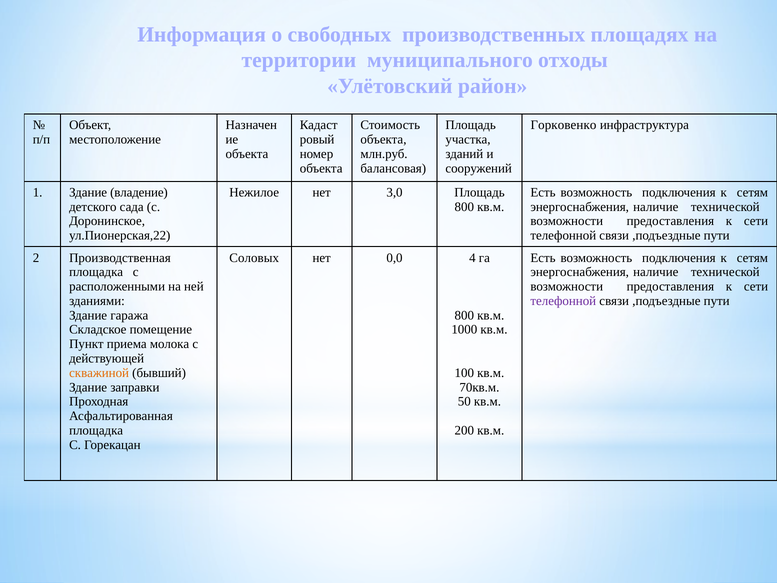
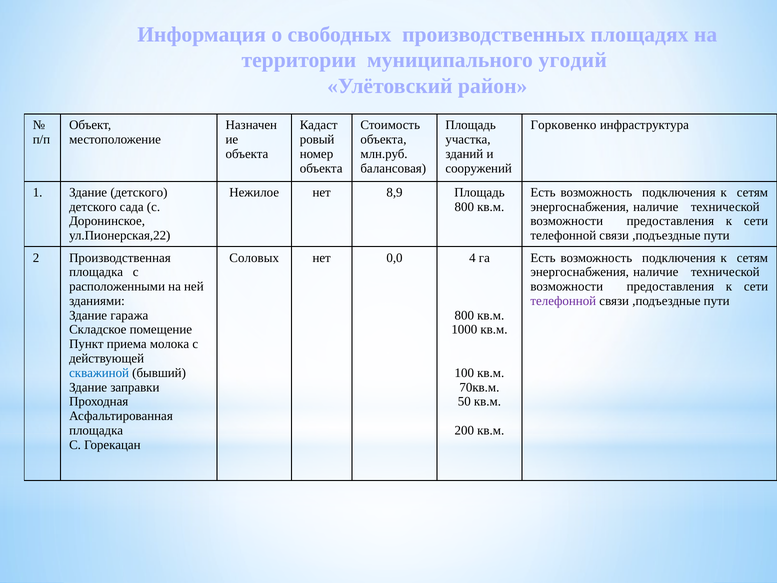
отходы: отходы -> угодий
Здание владение: владение -> детского
3,0: 3,0 -> 8,9
скважиной colour: orange -> blue
